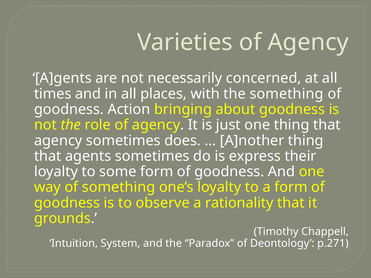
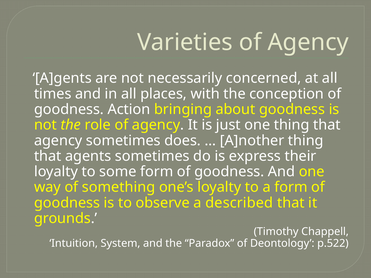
the something: something -> conception
rationality: rationality -> described
p.271: p.271 -> p.522
